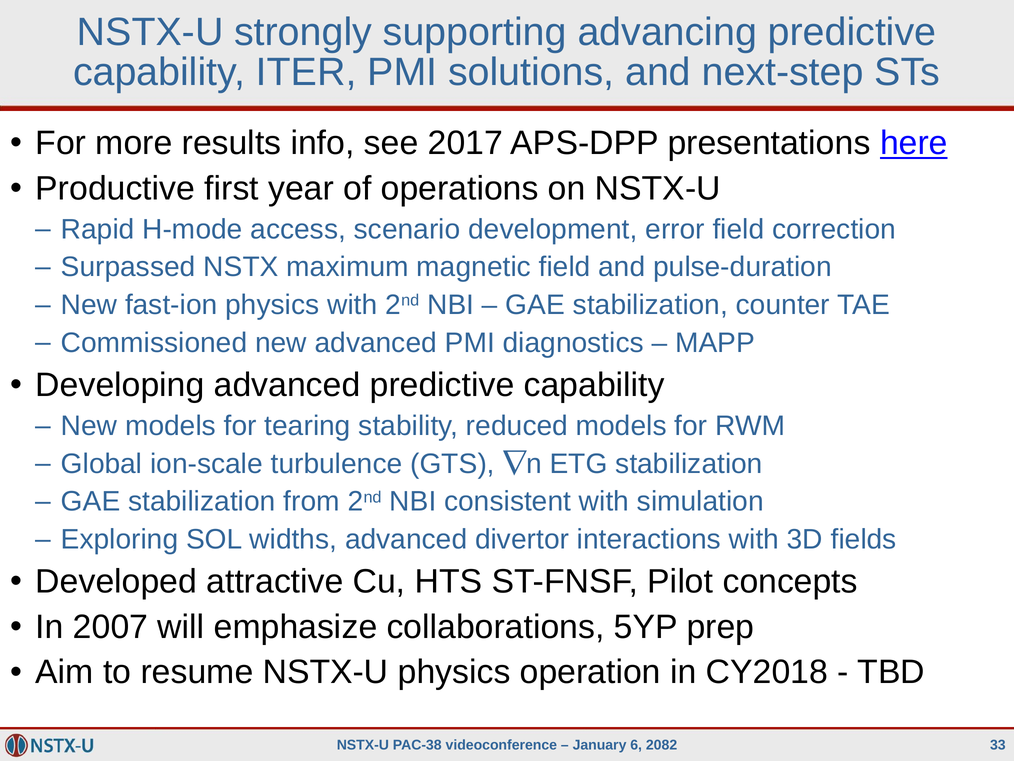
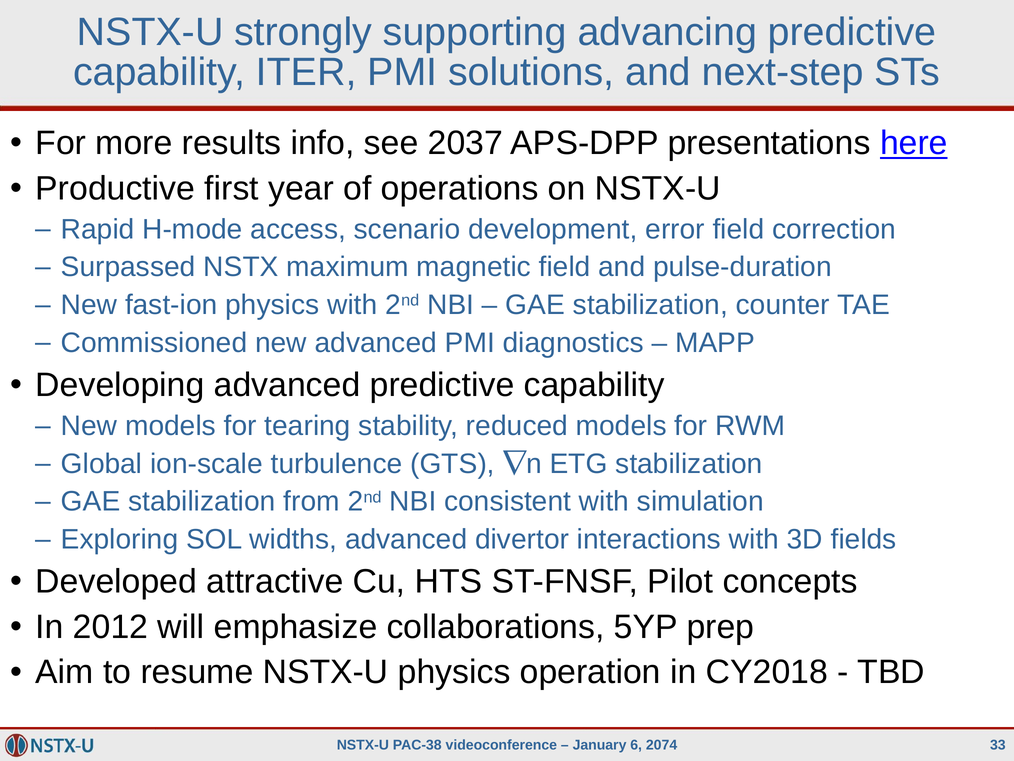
2017: 2017 -> 2037
2007: 2007 -> 2012
2082: 2082 -> 2074
